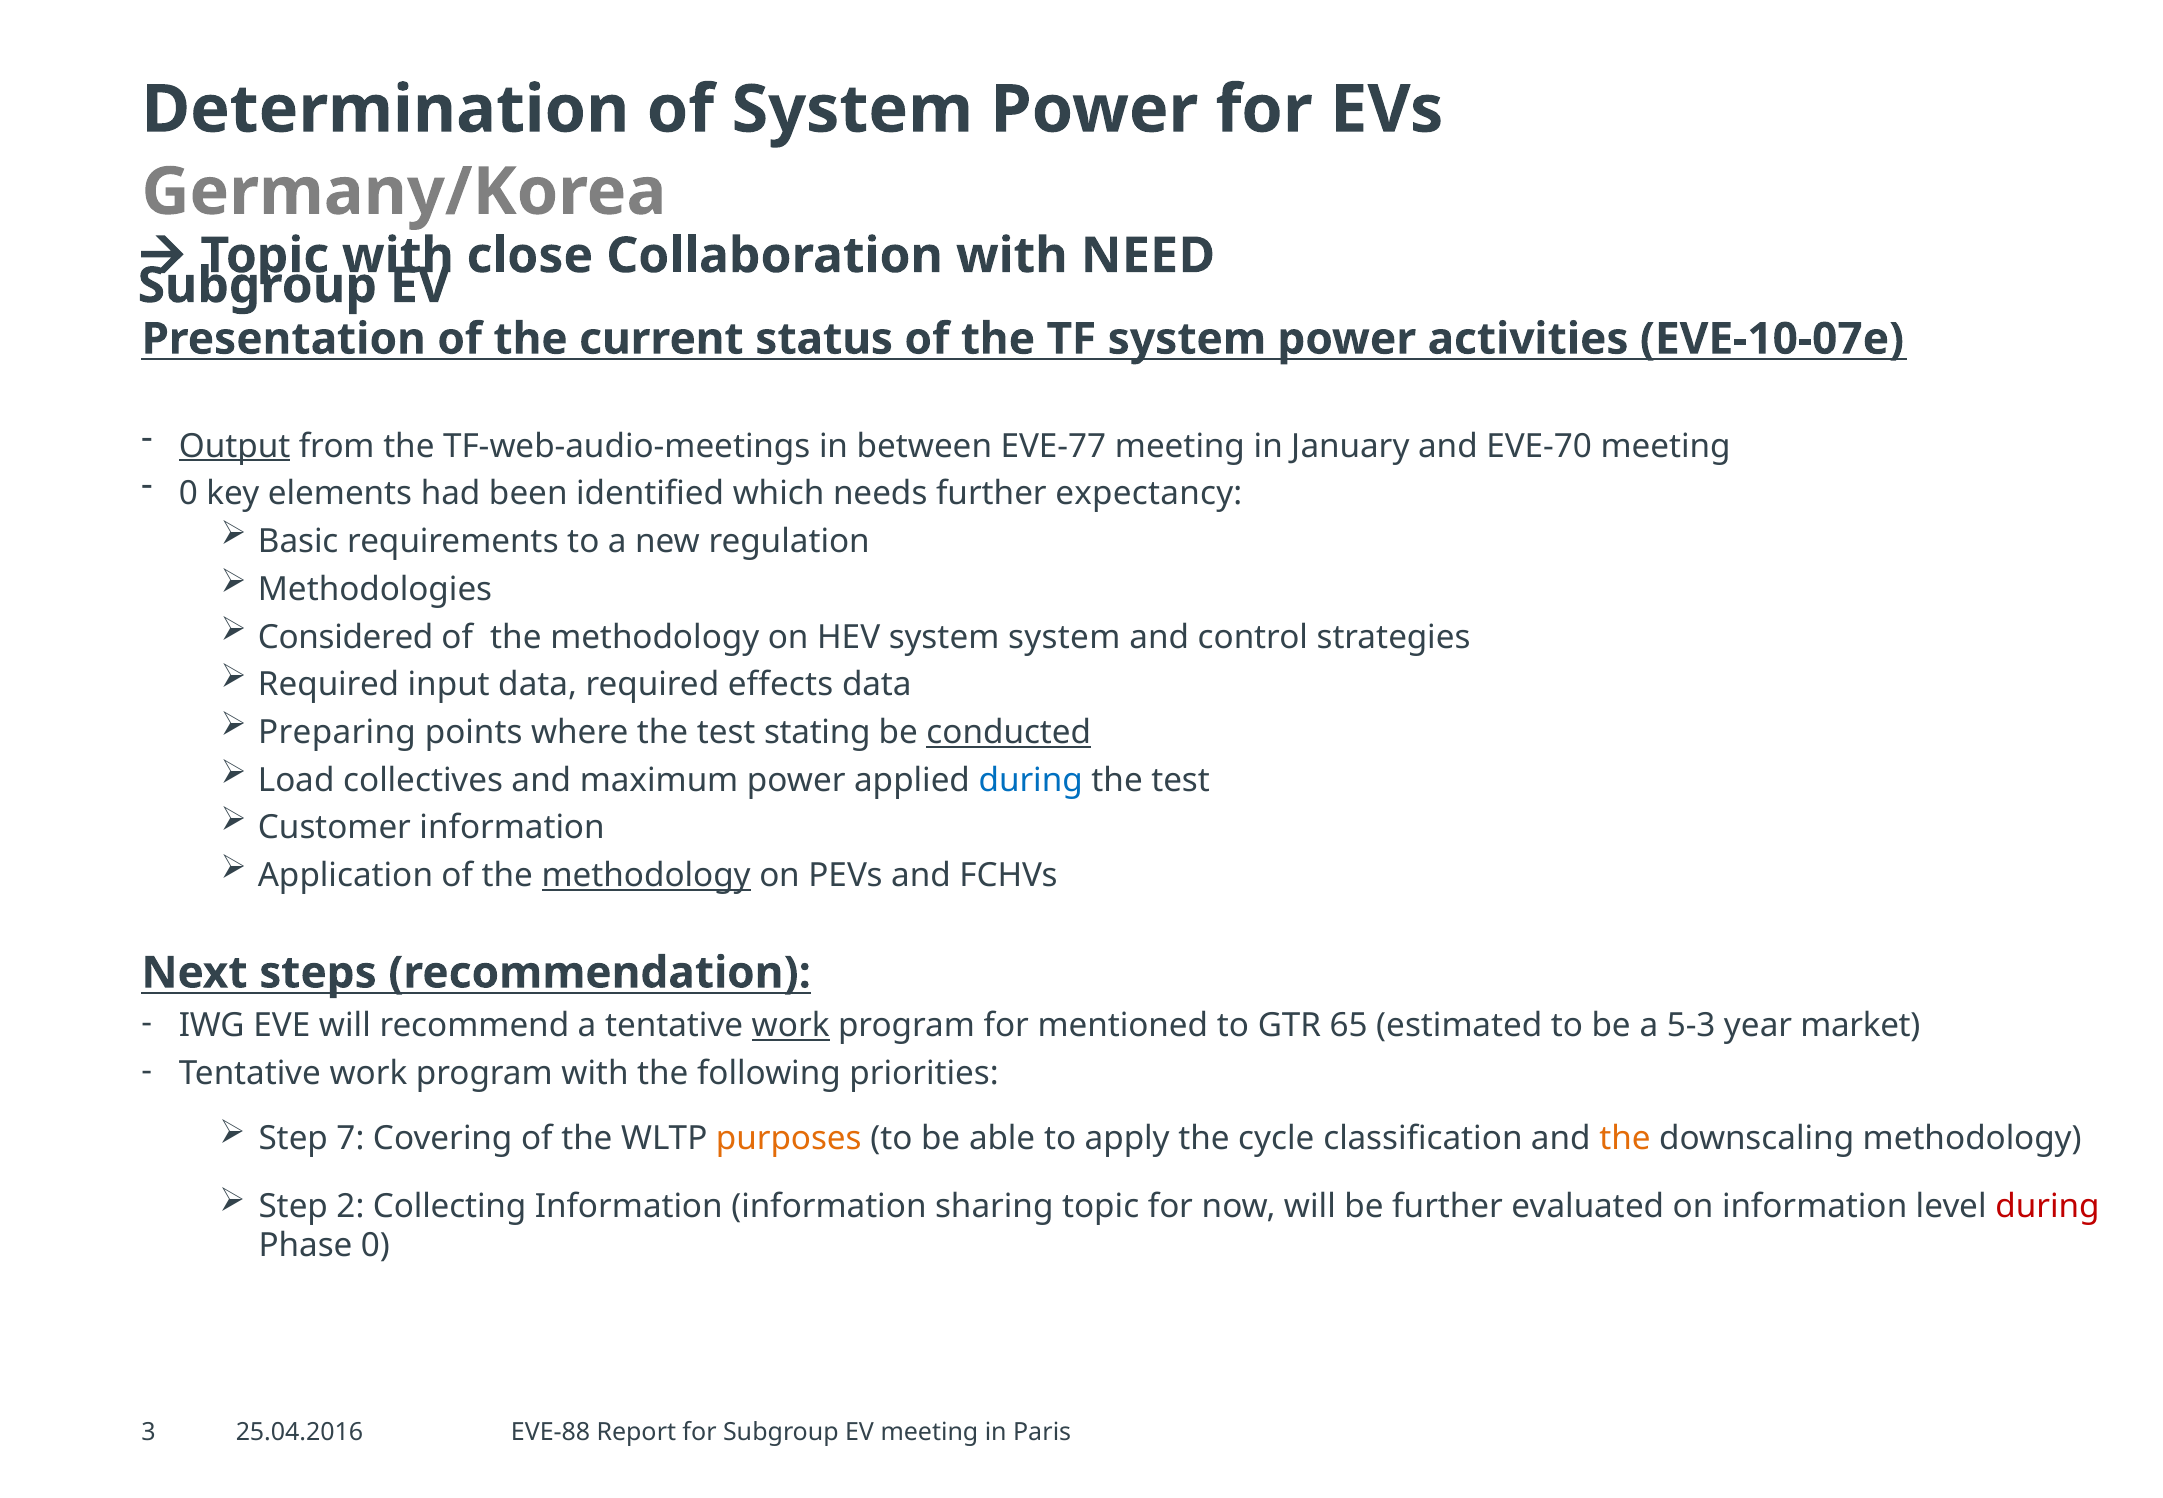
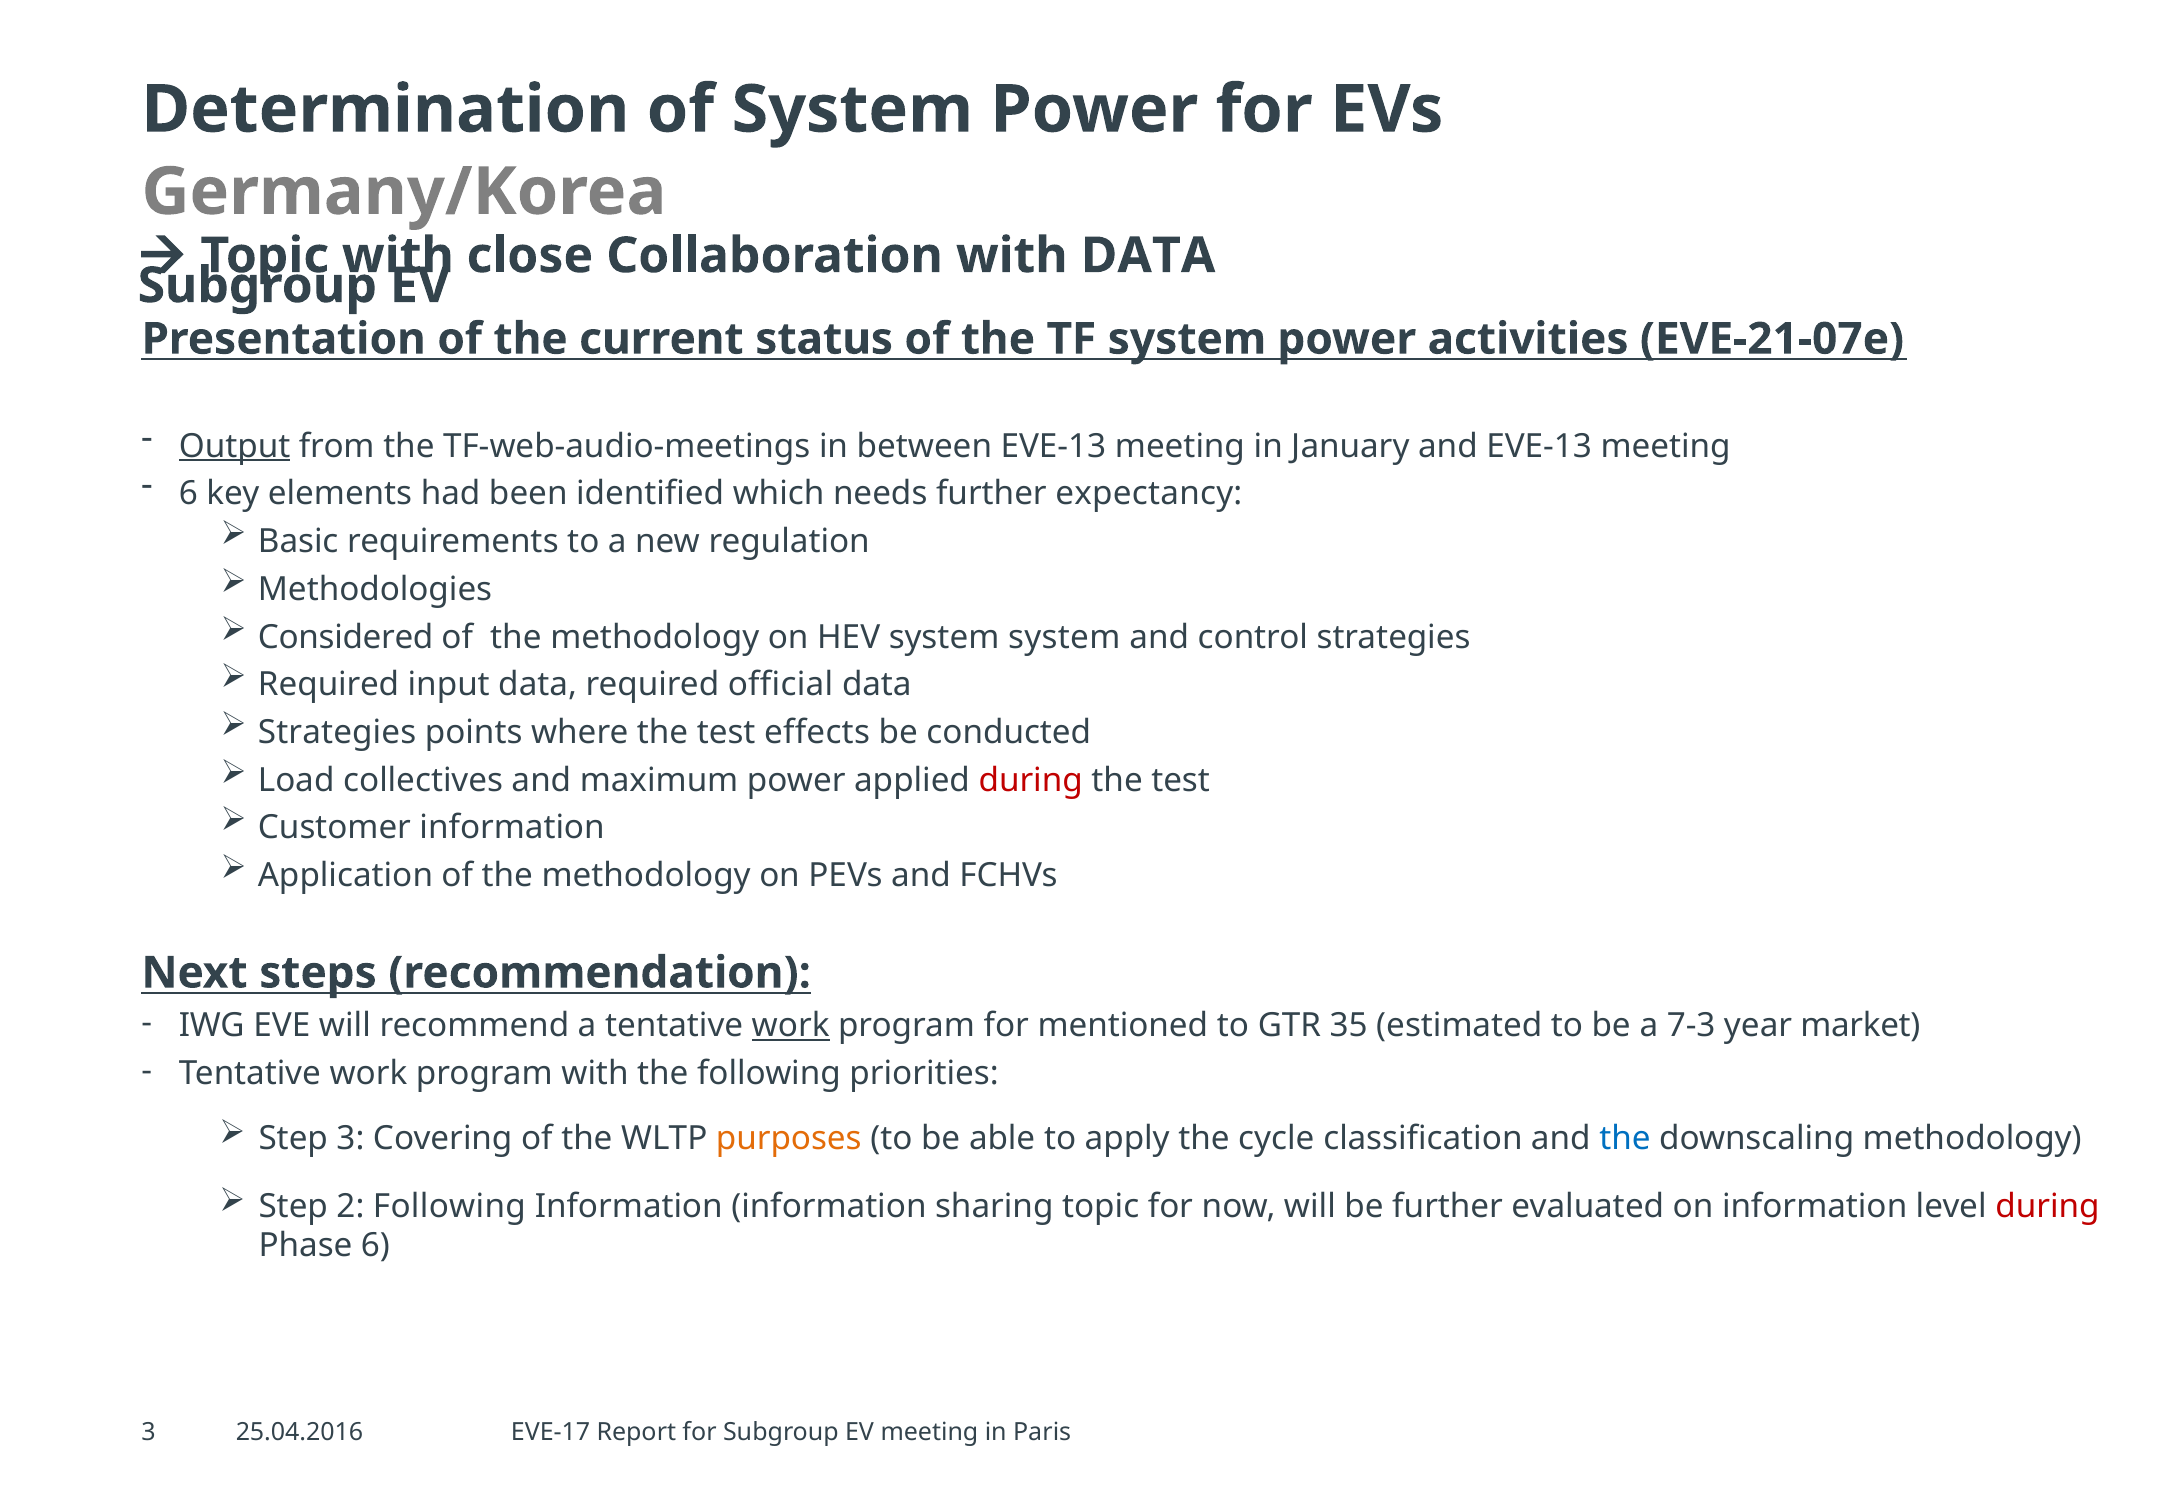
with NEED: NEED -> DATA
EVE-10-07e: EVE-10-07e -> EVE-21-07e
between EVE-77: EVE-77 -> EVE-13
and EVE-70: EVE-70 -> EVE-13
0 at (188, 494): 0 -> 6
effects: effects -> official
Preparing at (337, 732): Preparing -> Strategies
stating: stating -> effects
conducted underline: present -> none
during at (1031, 780) colour: blue -> red
methodology at (646, 875) underline: present -> none
65: 65 -> 35
5-3: 5-3 -> 7-3
Step 7: 7 -> 3
the at (1625, 1138) colour: orange -> blue
2 Collecting: Collecting -> Following
Phase 0: 0 -> 6
EVE-88: EVE-88 -> EVE-17
